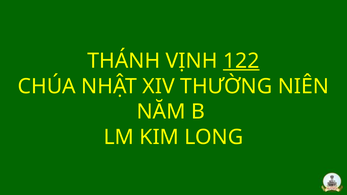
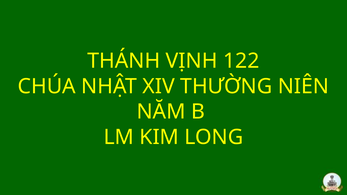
122 underline: present -> none
